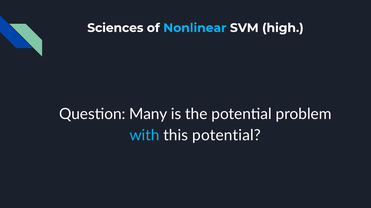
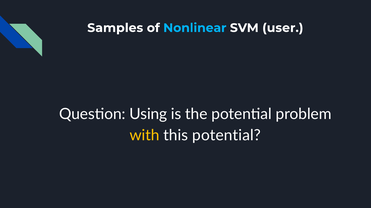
Sciences: Sciences -> Samples
high: high -> user
Many: Many -> Using
with colour: light blue -> yellow
